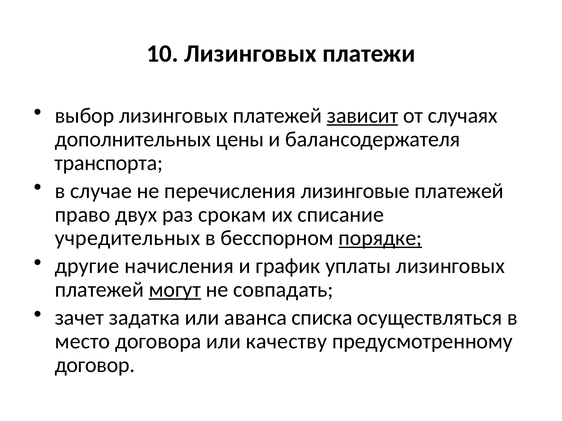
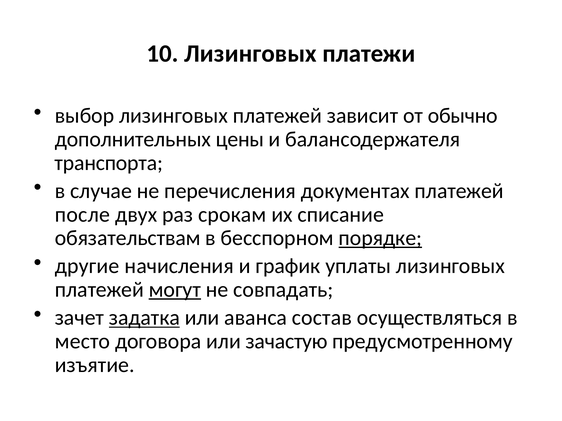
зависит underline: present -> none
случаях: случаях -> обычно
лизинговые: лизинговые -> документах
право: право -> после
учредительных: учредительных -> обязательствам
задатка underline: none -> present
списка: списка -> состав
качеству: качеству -> зачастую
договор: договор -> изъятие
